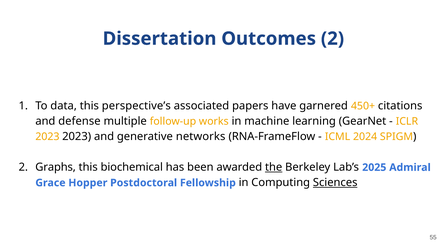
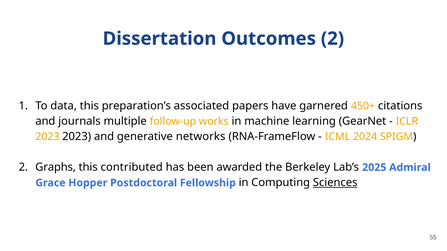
perspective’s: perspective’s -> preparation’s
defense: defense -> journals
biochemical: biochemical -> contributed
the underline: present -> none
